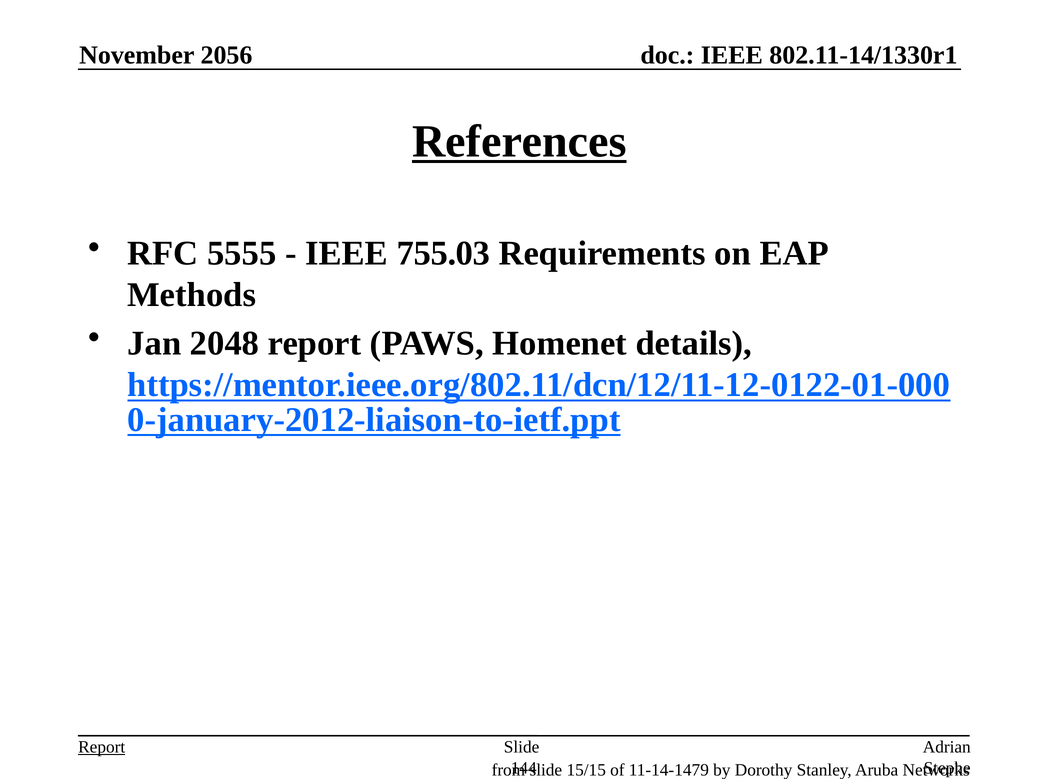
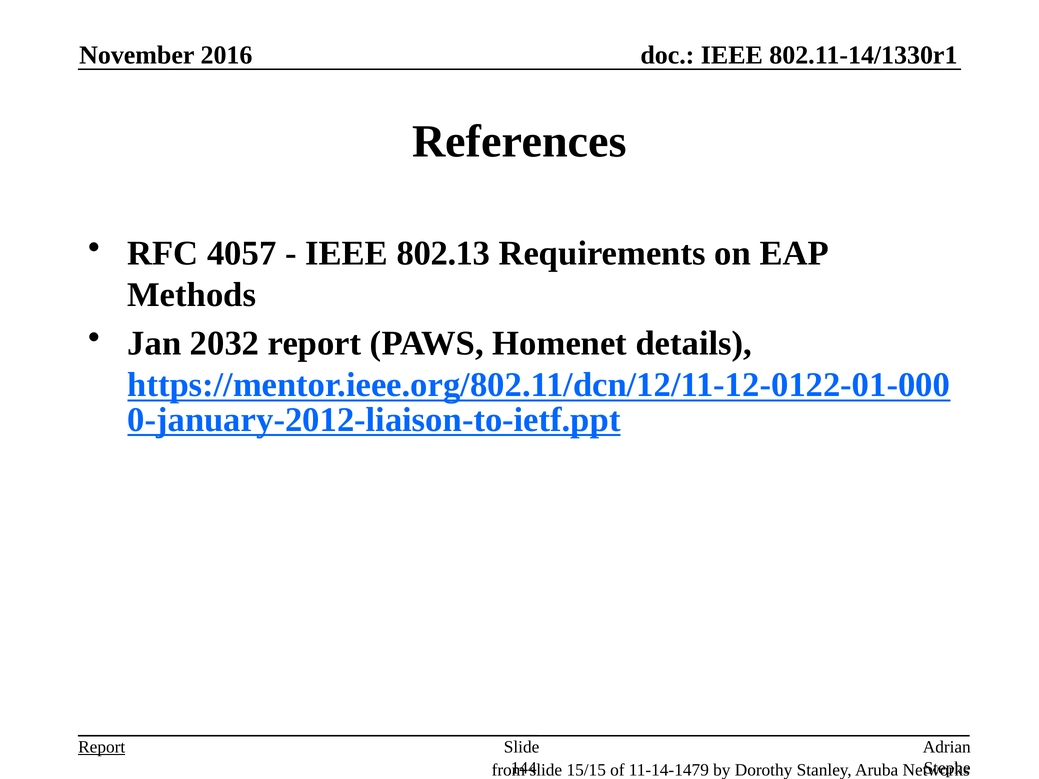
2056: 2056 -> 2016
References underline: present -> none
5555: 5555 -> 4057
755.03: 755.03 -> 802.13
2048: 2048 -> 2032
